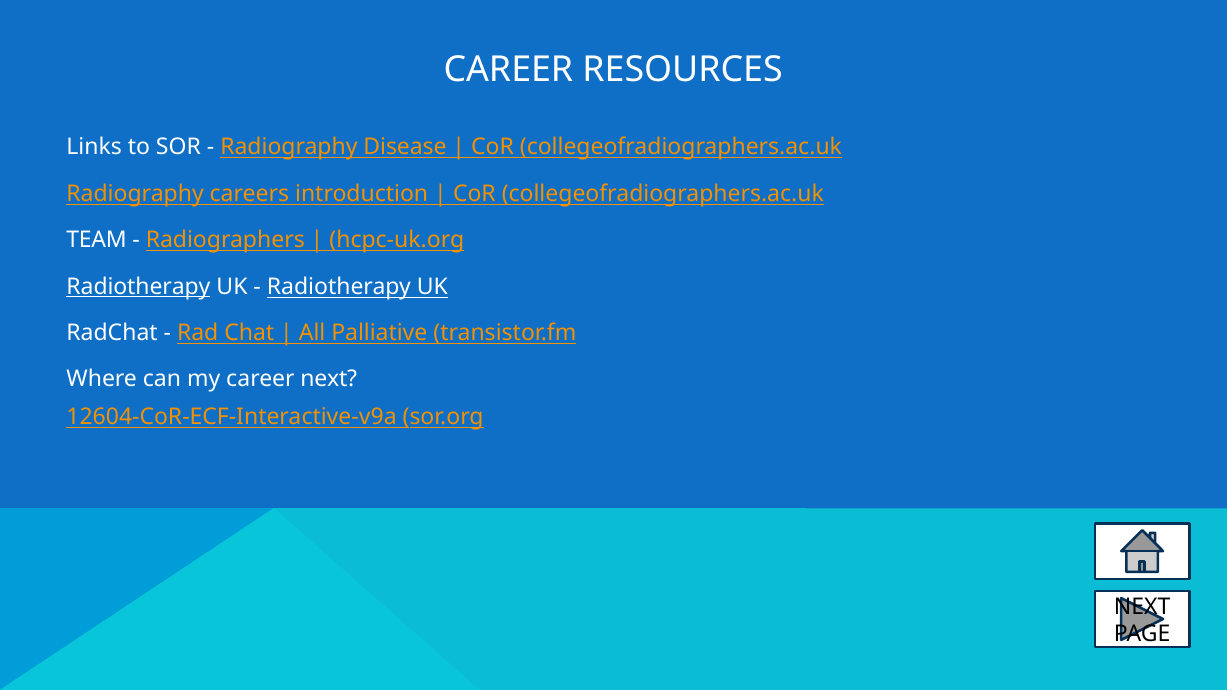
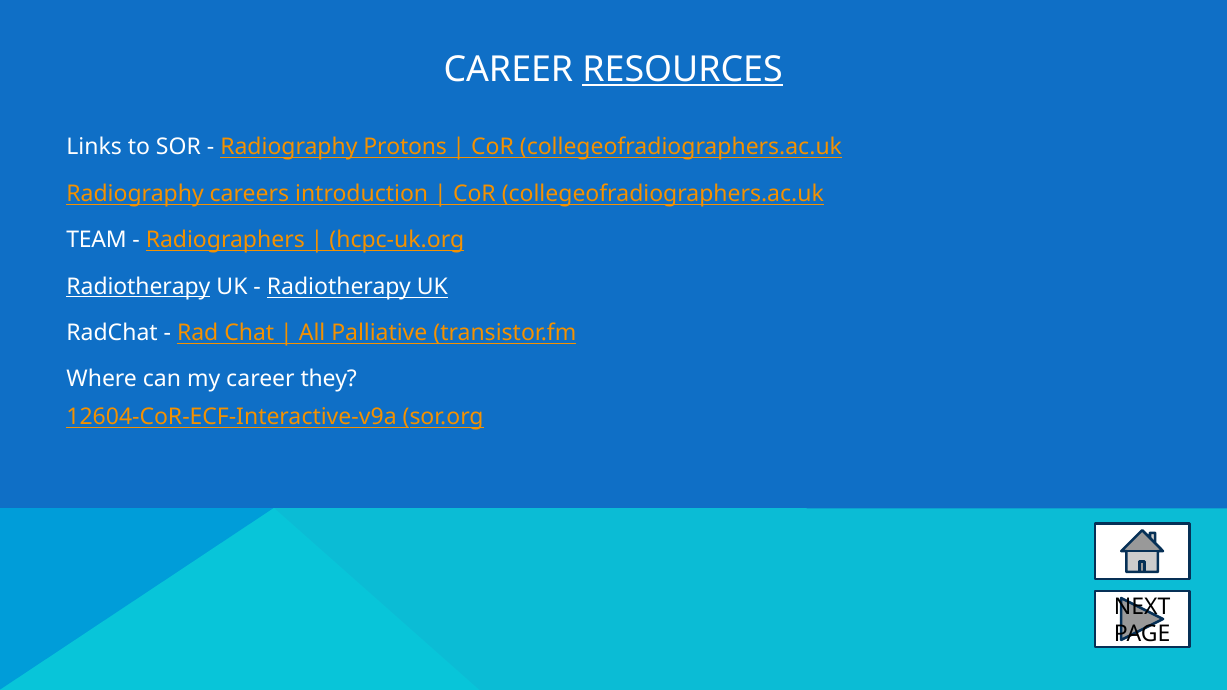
RESOURCES underline: none -> present
Disease: Disease -> Protons
career next: next -> they
